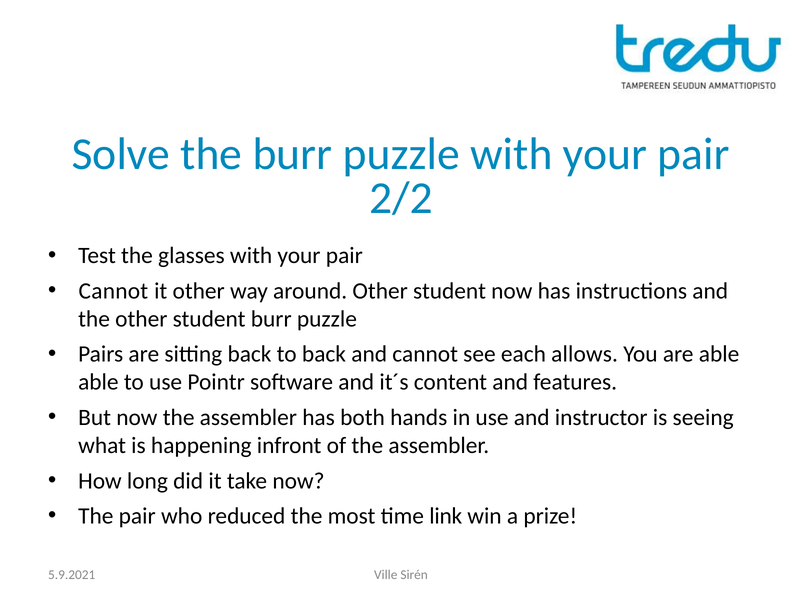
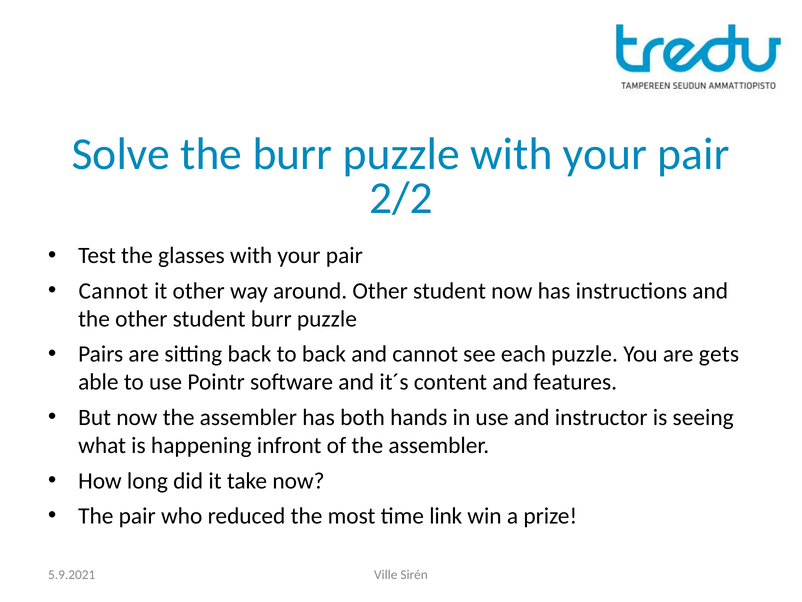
each allows: allows -> puzzle
are able: able -> gets
